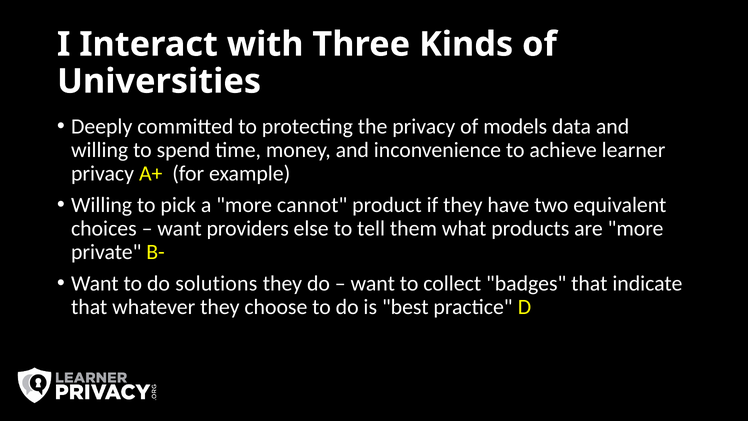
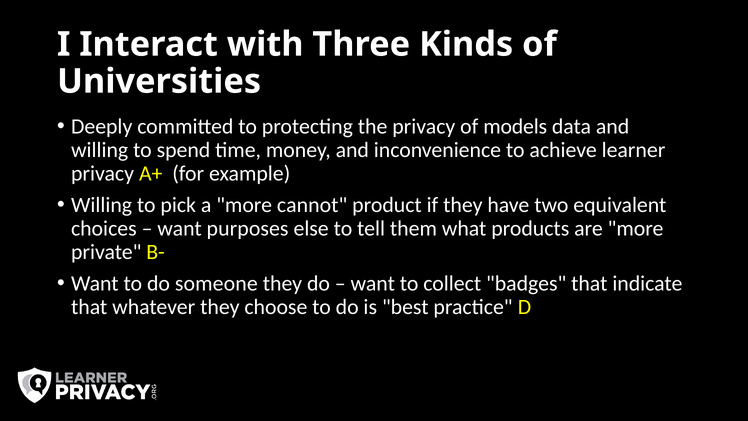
providers: providers -> purposes
solutions: solutions -> someone
